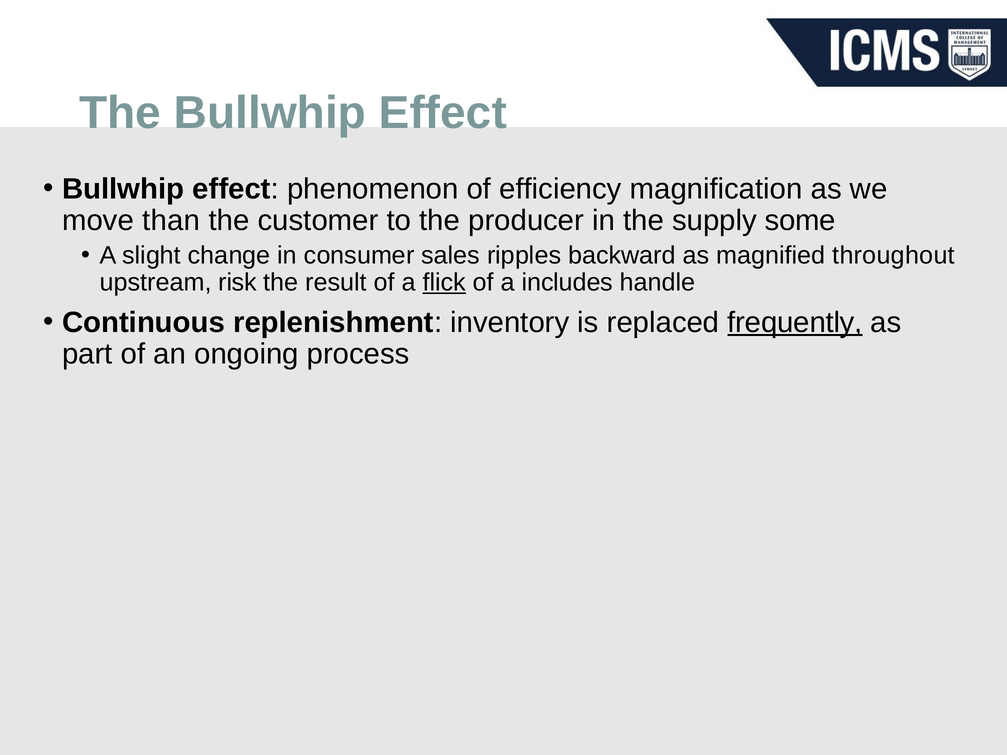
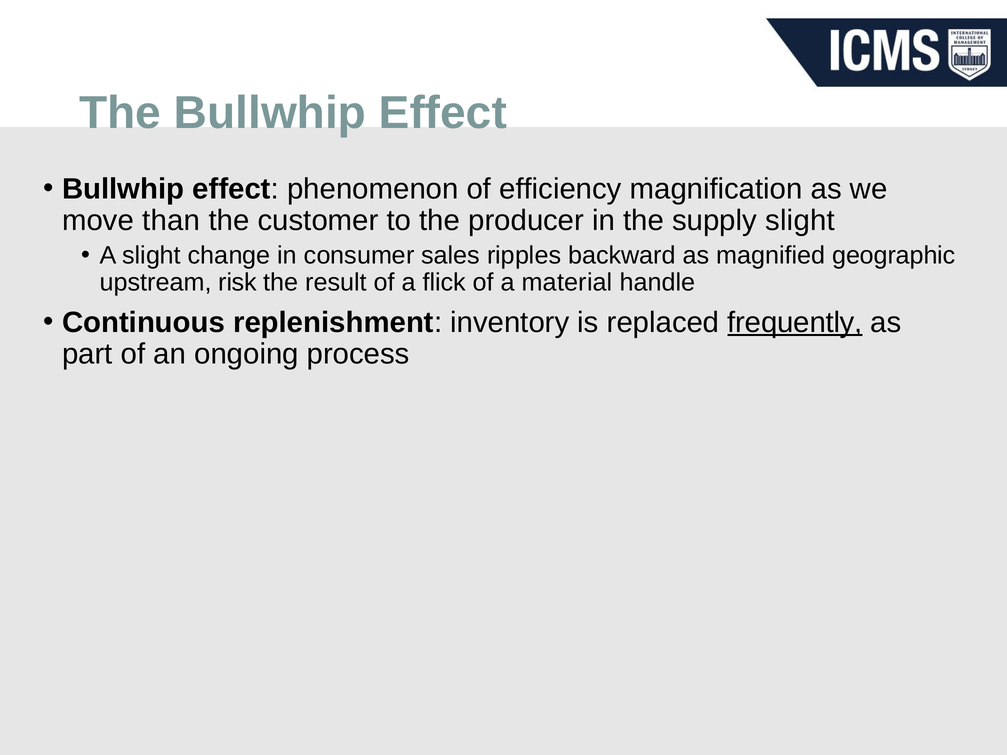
supply some: some -> slight
throughout: throughout -> geographic
flick underline: present -> none
includes: includes -> material
